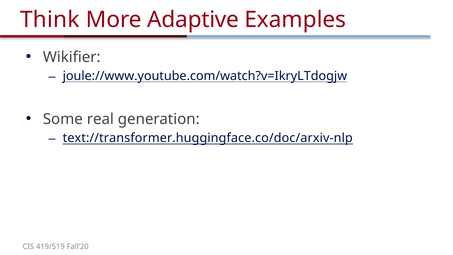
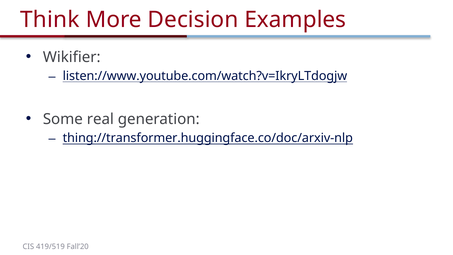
Adaptive: Adaptive -> Decision
joule://www.youtube.com/watch?v=IkryLTdogjw: joule://www.youtube.com/watch?v=IkryLTdogjw -> listen://www.youtube.com/watch?v=IkryLTdogjw
text://transformer.huggingface.co/doc/arxiv-nlp: text://transformer.huggingface.co/doc/arxiv-nlp -> thing://transformer.huggingface.co/doc/arxiv-nlp
